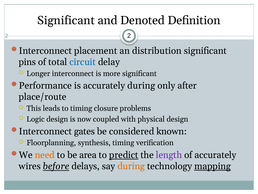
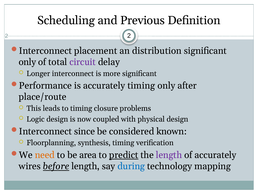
Significant at (66, 20): Significant -> Scheduling
Denoted: Denoted -> Previous
pins at (27, 62): pins -> only
circuit colour: blue -> purple
accurately during: during -> timing
gates: gates -> since
before delays: delays -> length
during at (131, 166) colour: orange -> blue
mapping underline: present -> none
